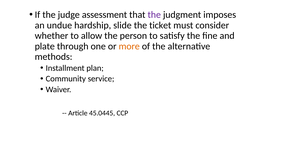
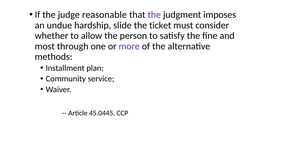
assessment: assessment -> reasonable
plate: plate -> most
more colour: orange -> purple
